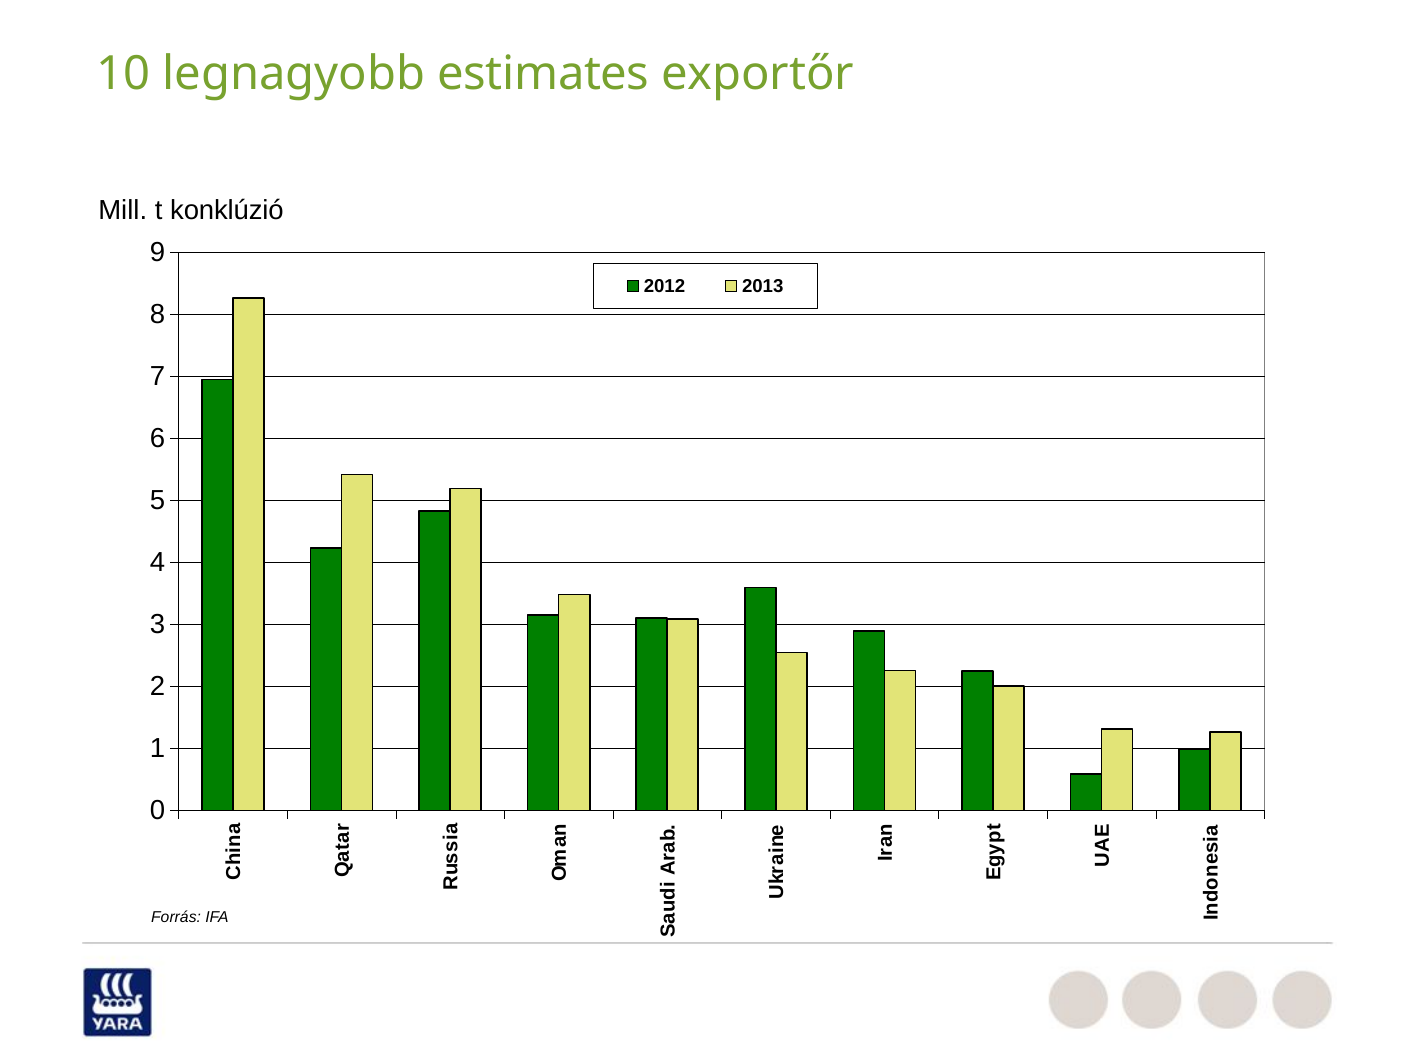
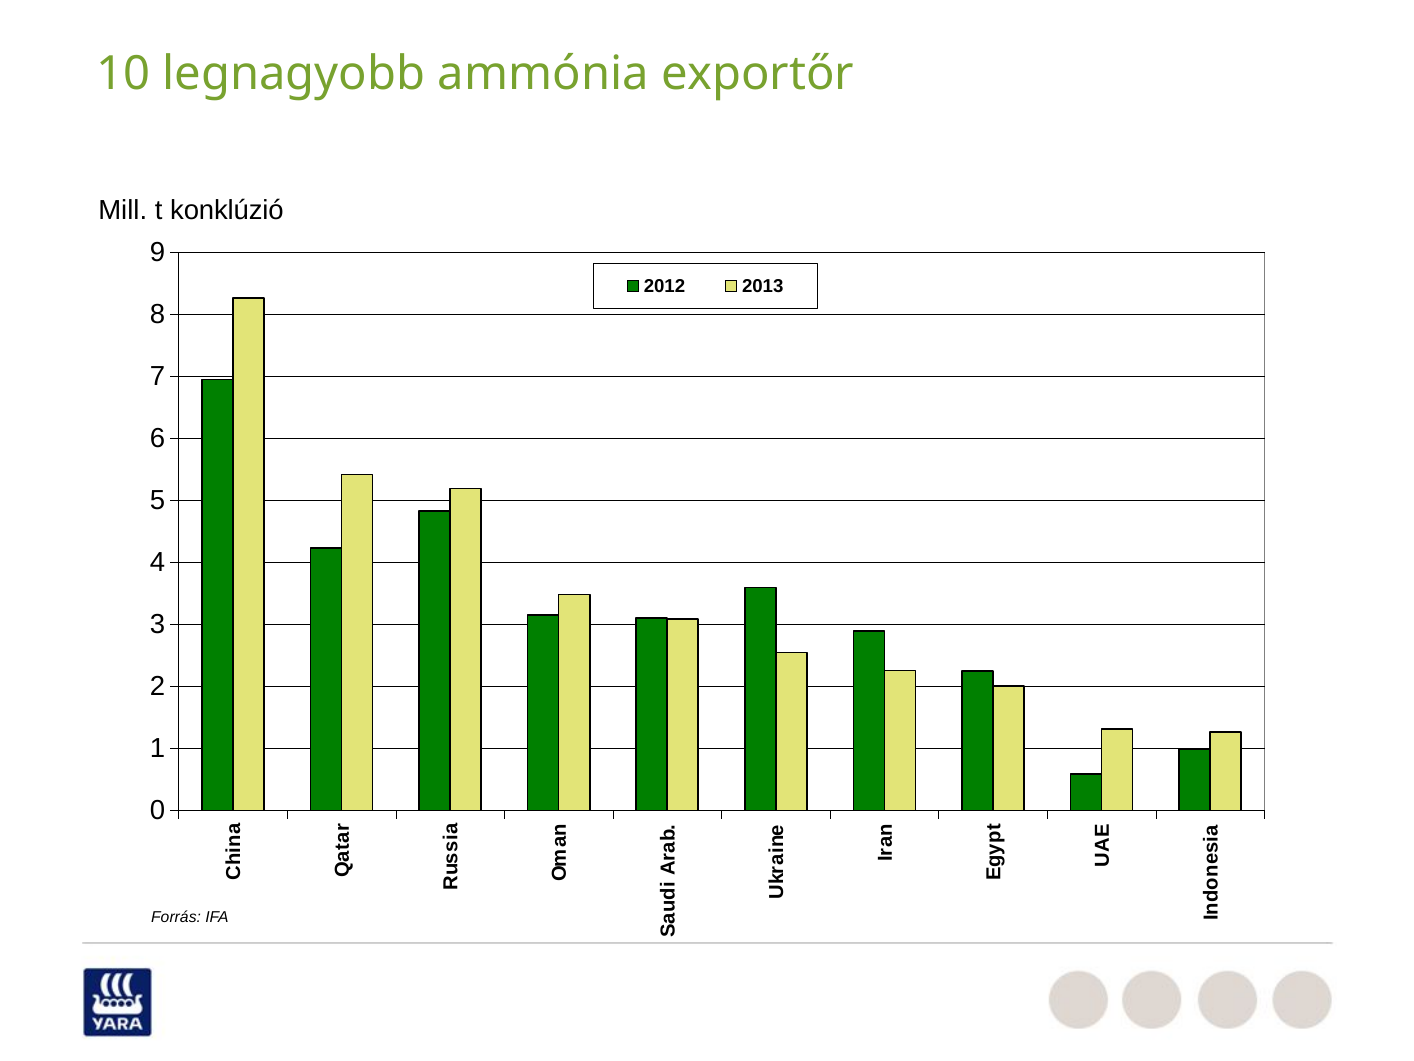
estimates: estimates -> ammónia
